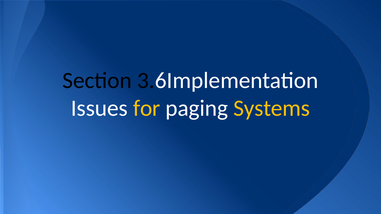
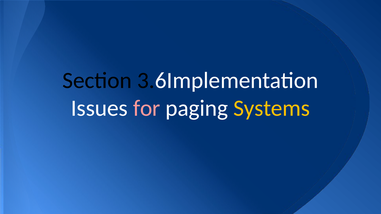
for colour: yellow -> pink
